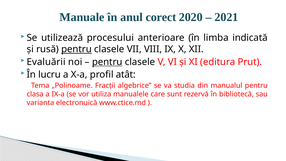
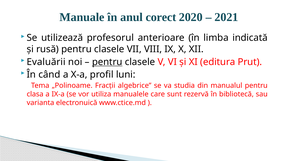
procesului: procesului -> profesorul
pentru at (77, 49) underline: present -> none
lucru: lucru -> când
atât: atât -> luni
